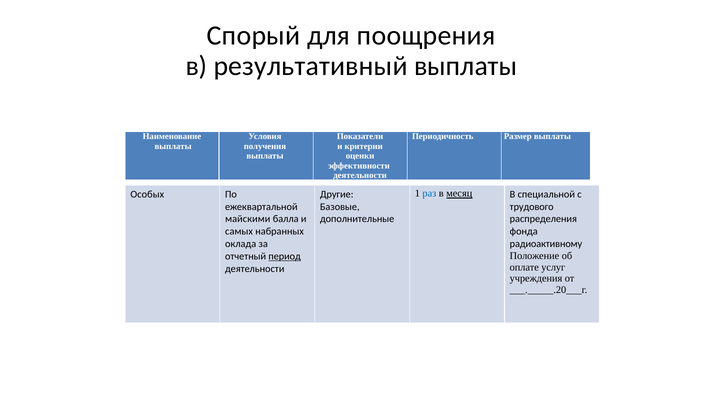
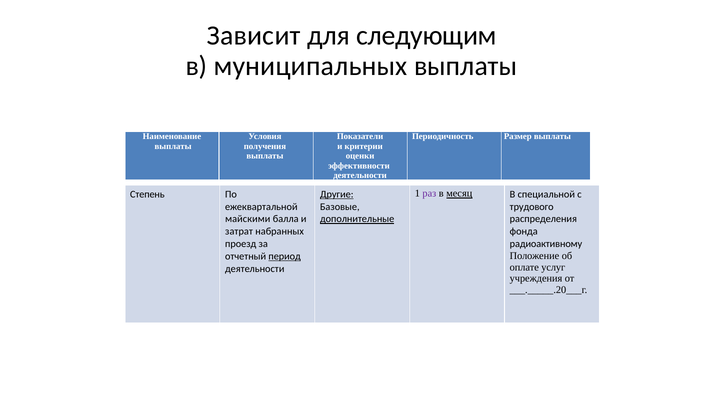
Спорый: Спорый -> Зависит
поощрения: поощрения -> следующим
результативный: результативный -> муниципальных
раз colour: blue -> purple
Особых: Особых -> Степень
Другие underline: none -> present
дополнительные underline: none -> present
самых: самых -> затрат
оклада: оклада -> проезд
